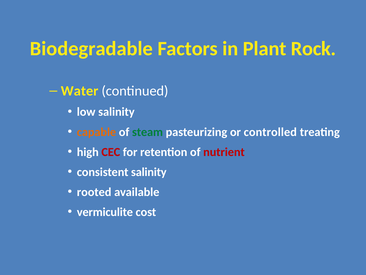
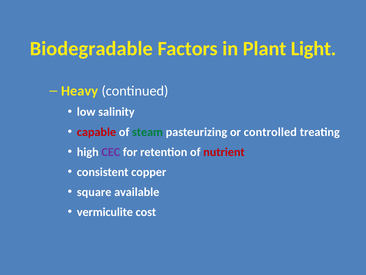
Rock: Rock -> Light
Water: Water -> Heavy
capable colour: orange -> red
CEC colour: red -> purple
consistent salinity: salinity -> copper
rooted: rooted -> square
